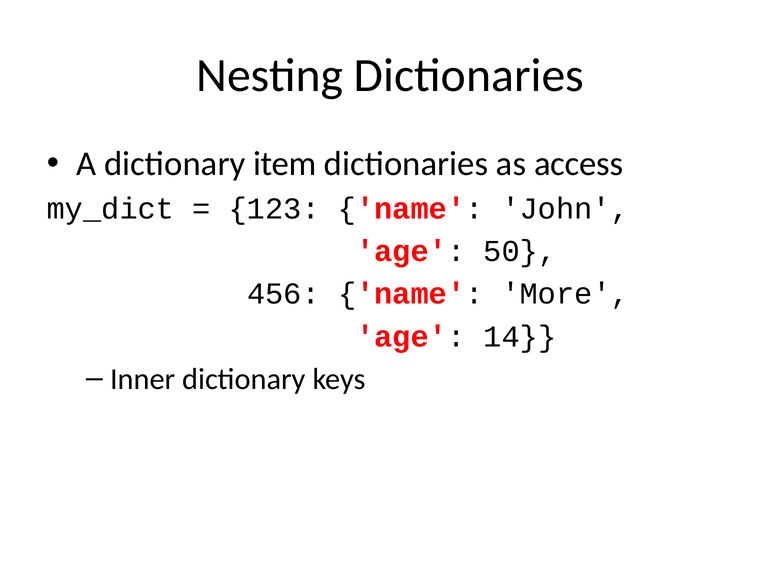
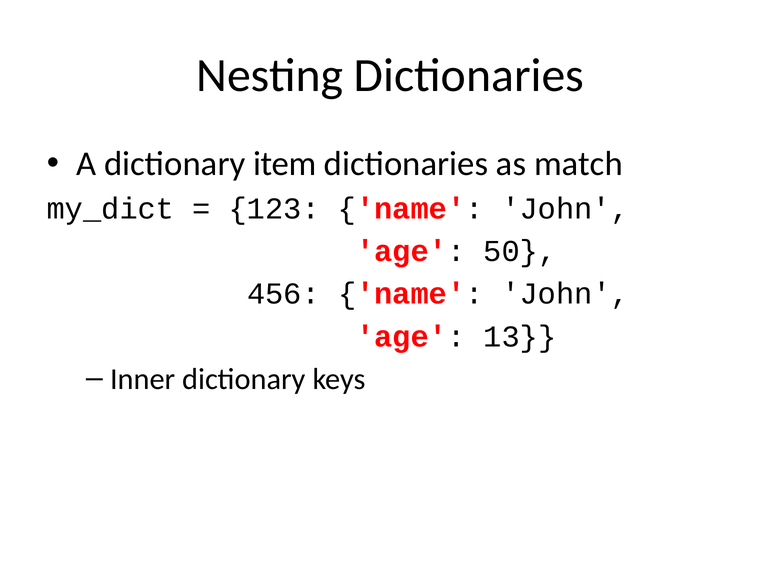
access: access -> match
456 name More: More -> John
14: 14 -> 13
